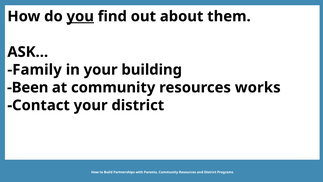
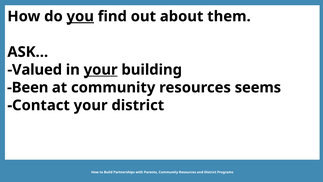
Family: Family -> Valued
your at (101, 70) underline: none -> present
works: works -> seems
